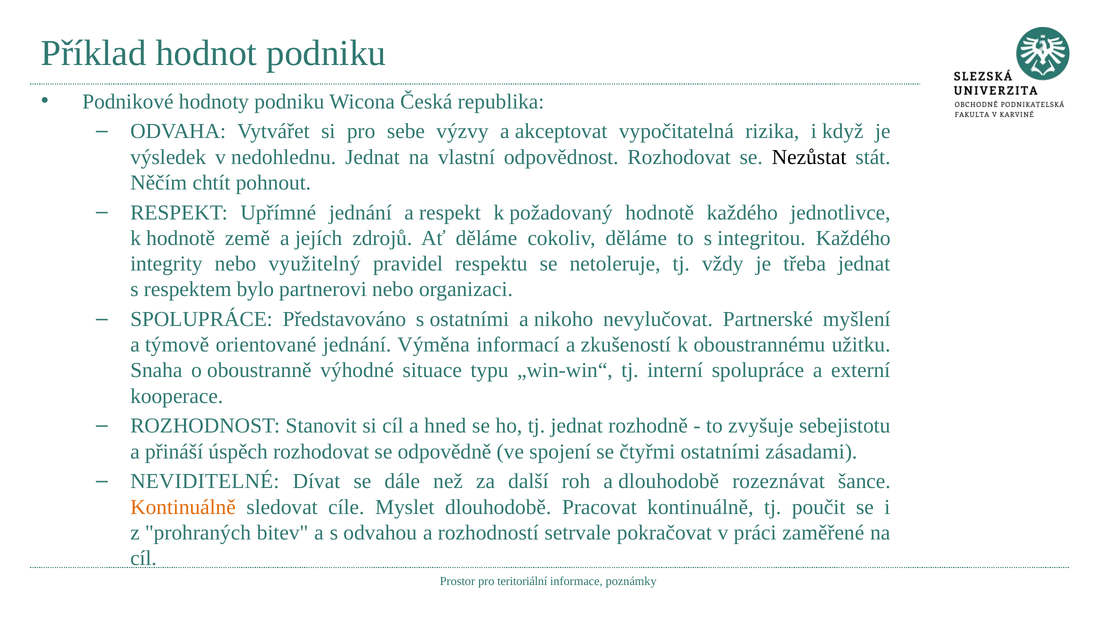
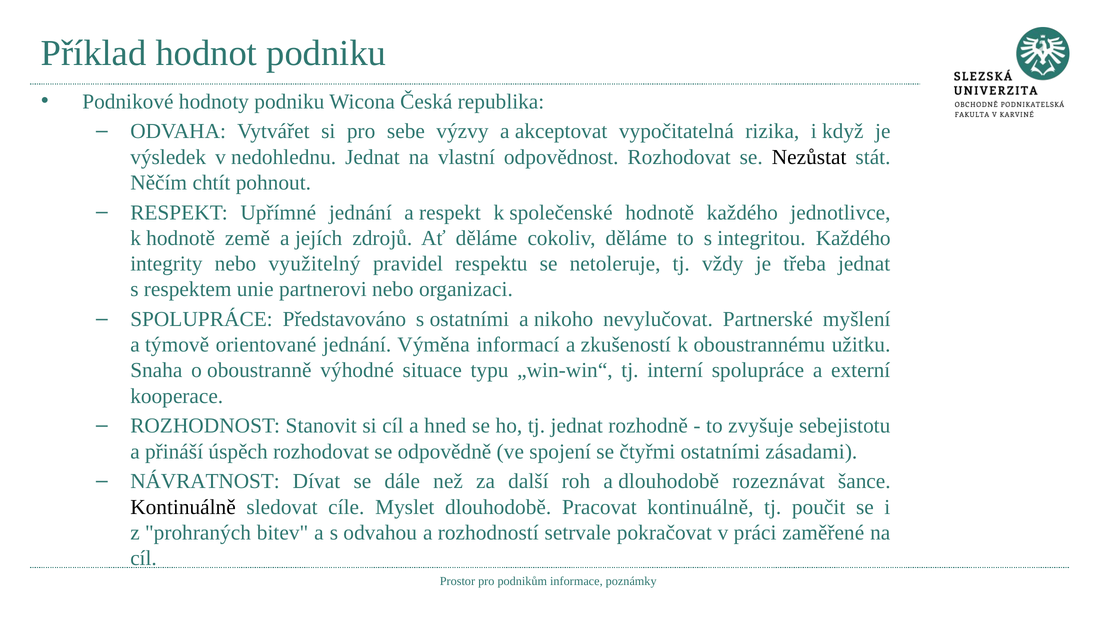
požadovaný: požadovaný -> společenské
bylo: bylo -> unie
NEVIDITELNÉ: NEVIDITELNÉ -> NÁVRATNOST
Kontinuálně at (183, 507) colour: orange -> black
teritoriální: teritoriální -> podnikům
